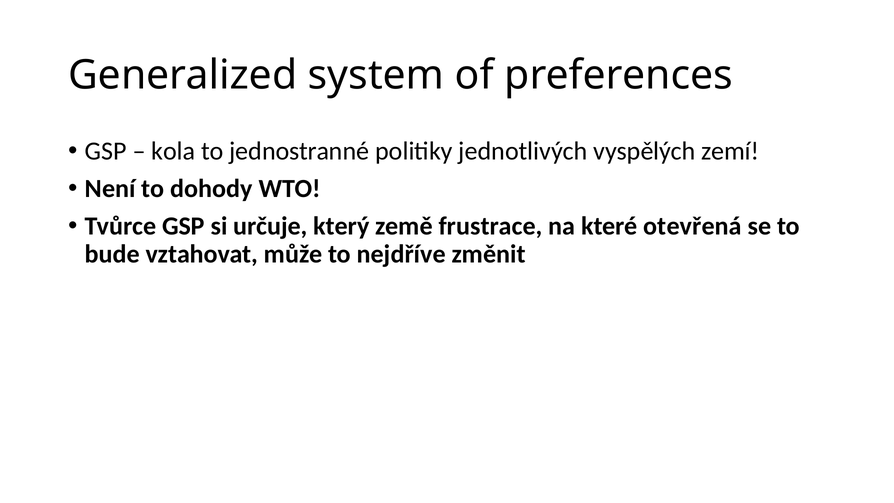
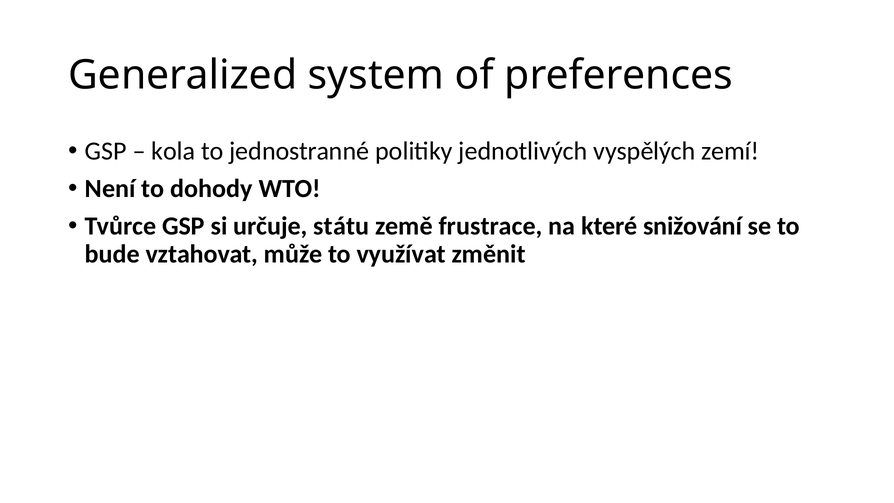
který: který -> státu
otevřená: otevřená -> snižování
nejdříve: nejdříve -> využívat
